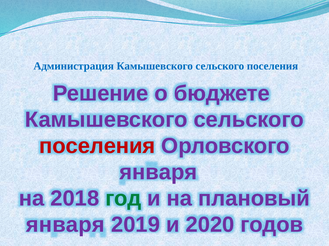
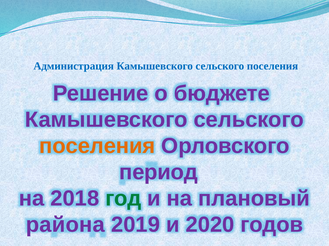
поселения at (97, 146) colour: red -> orange
января at (158, 173): января -> период
января at (65, 225): января -> района
